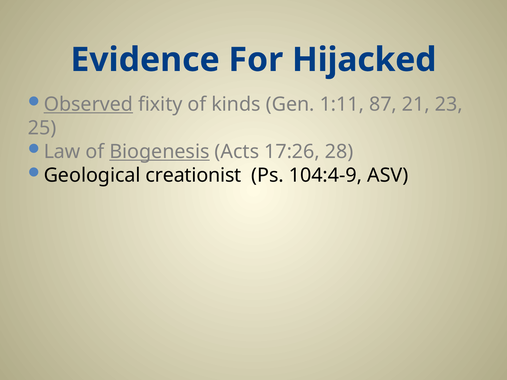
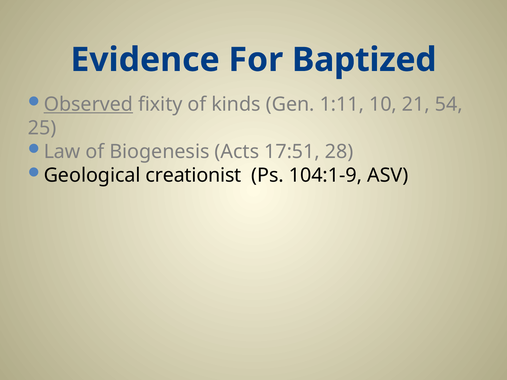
Hijacked: Hijacked -> Baptized
87: 87 -> 10
23: 23 -> 54
Biogenesis underline: present -> none
17:26: 17:26 -> 17:51
104:4-9: 104:4-9 -> 104:1-9
